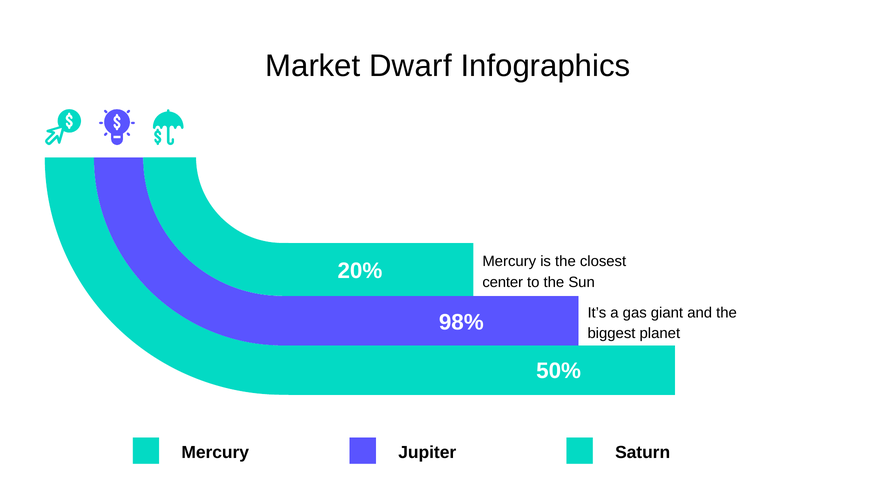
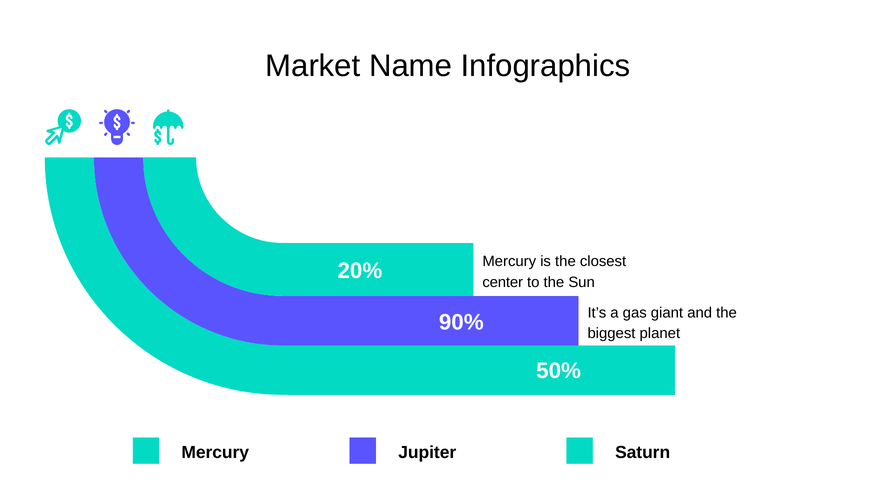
Dwarf: Dwarf -> Name
98%: 98% -> 90%
